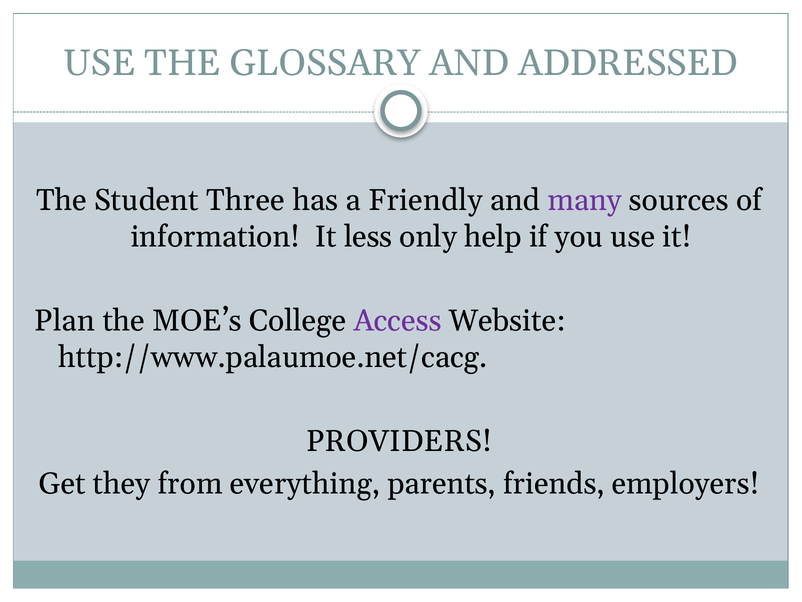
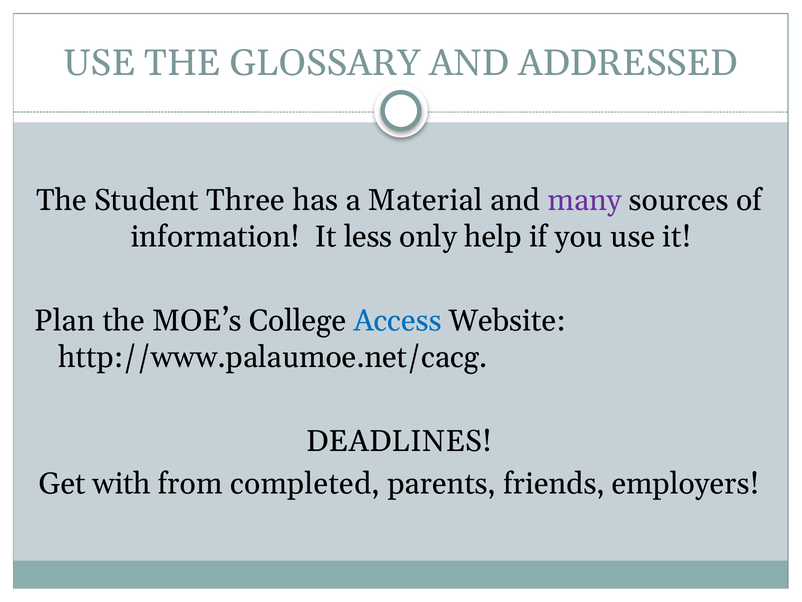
Friendly: Friendly -> Material
Access colour: purple -> blue
PROVIDERS: PROVIDERS -> DEADLINES
they: they -> with
everything: everything -> completed
